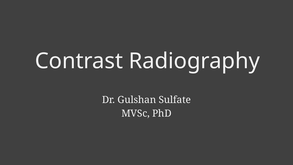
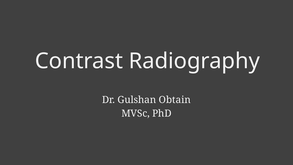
Sulfate: Sulfate -> Obtain
